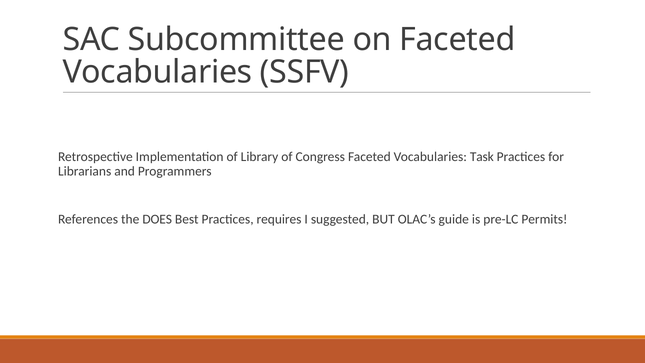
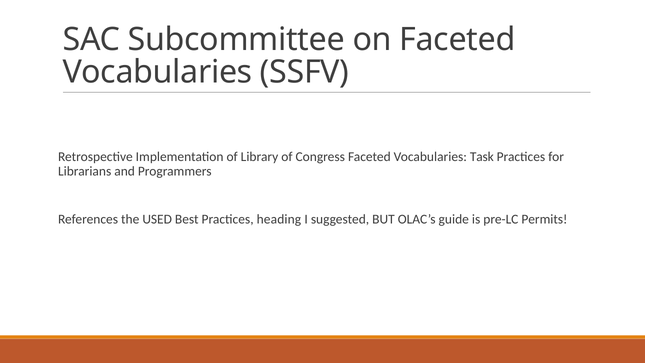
DOES: DOES -> USED
requires: requires -> heading
